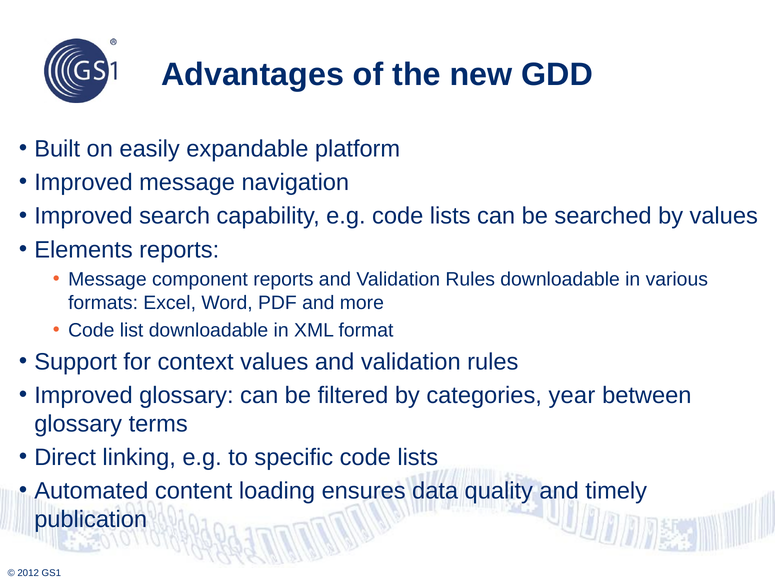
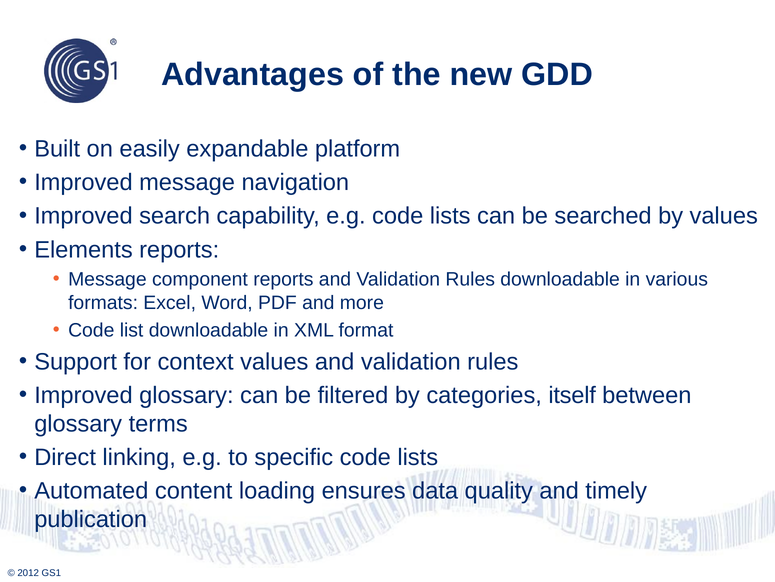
year: year -> itself
